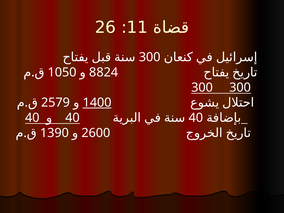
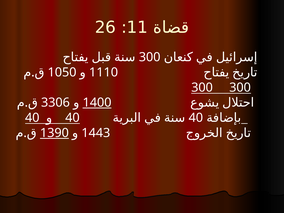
8824: 8824 -> 1110
2579: 2579 -> 3306
1390 underline: none -> present
2600: 2600 -> 1443
